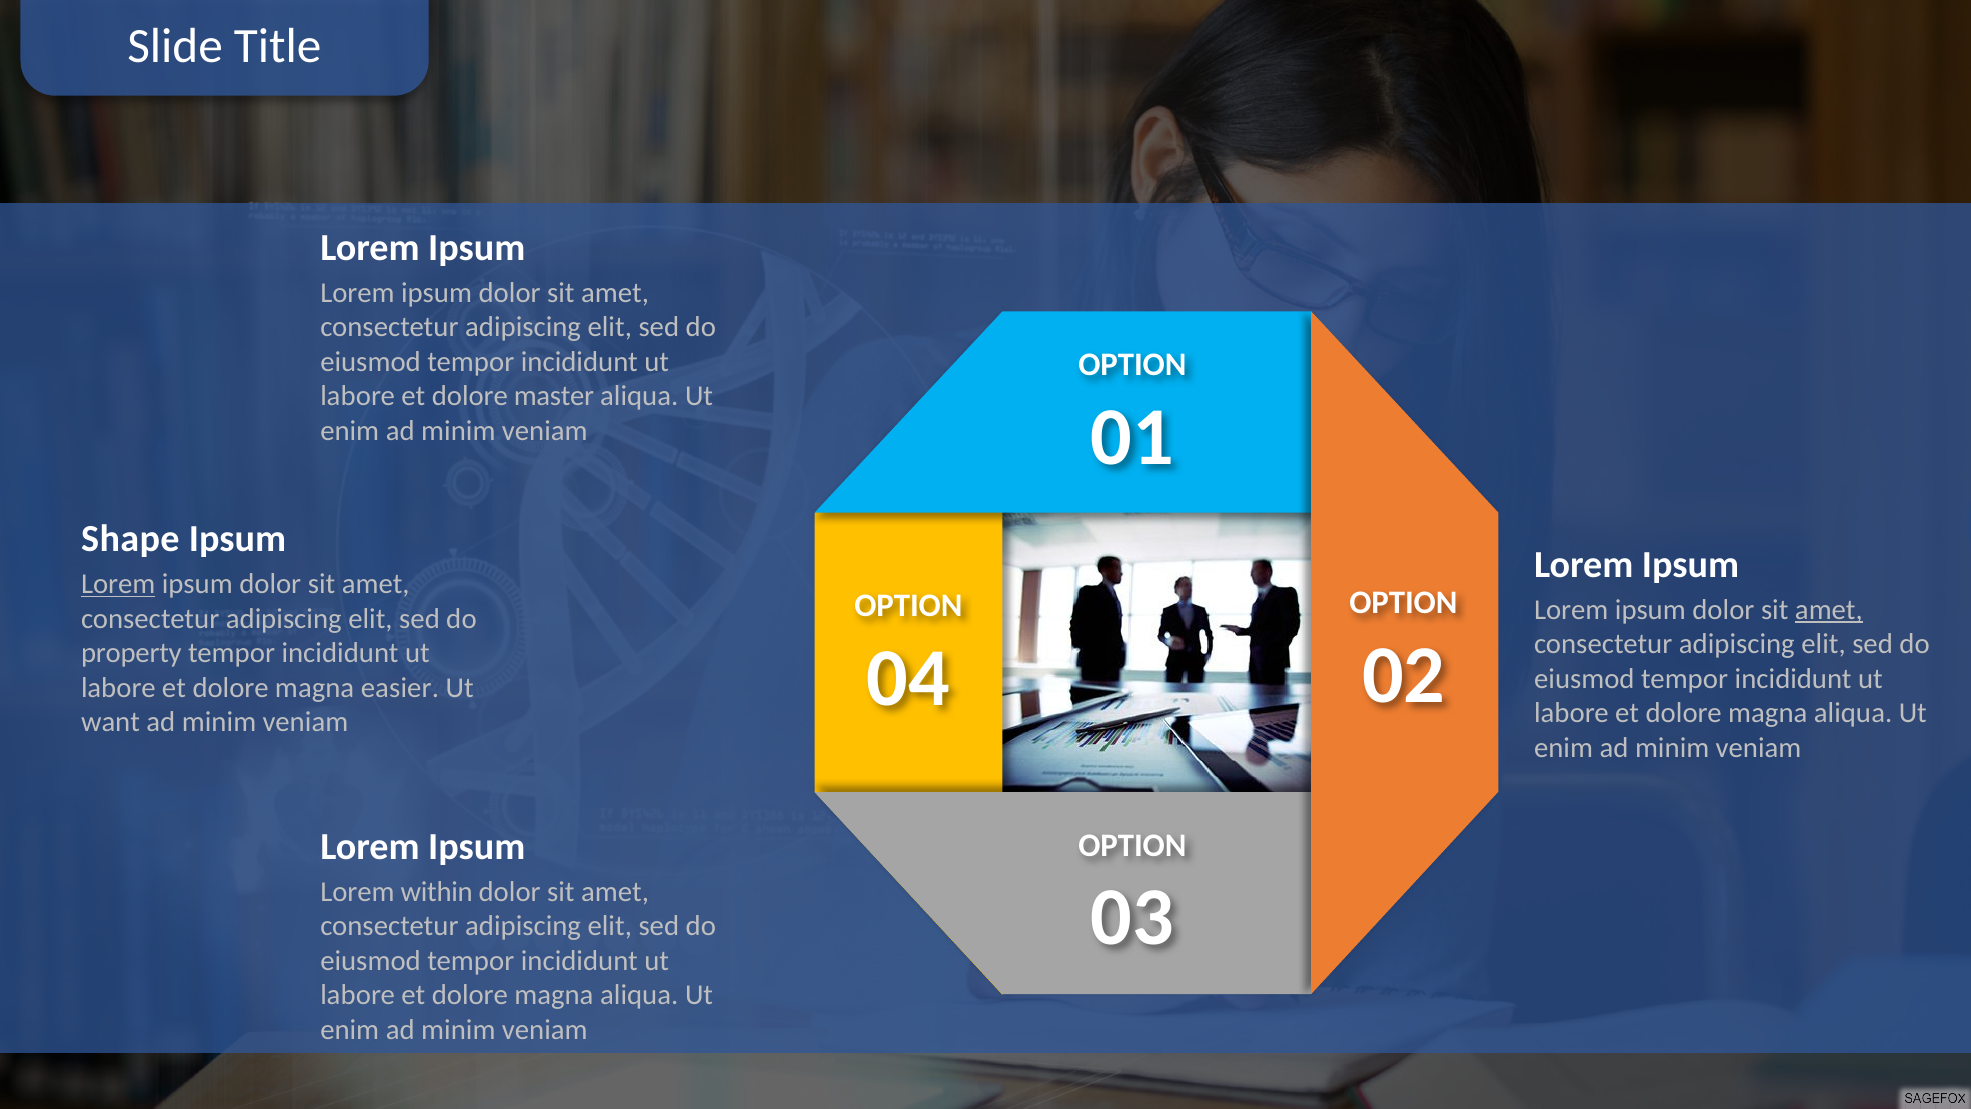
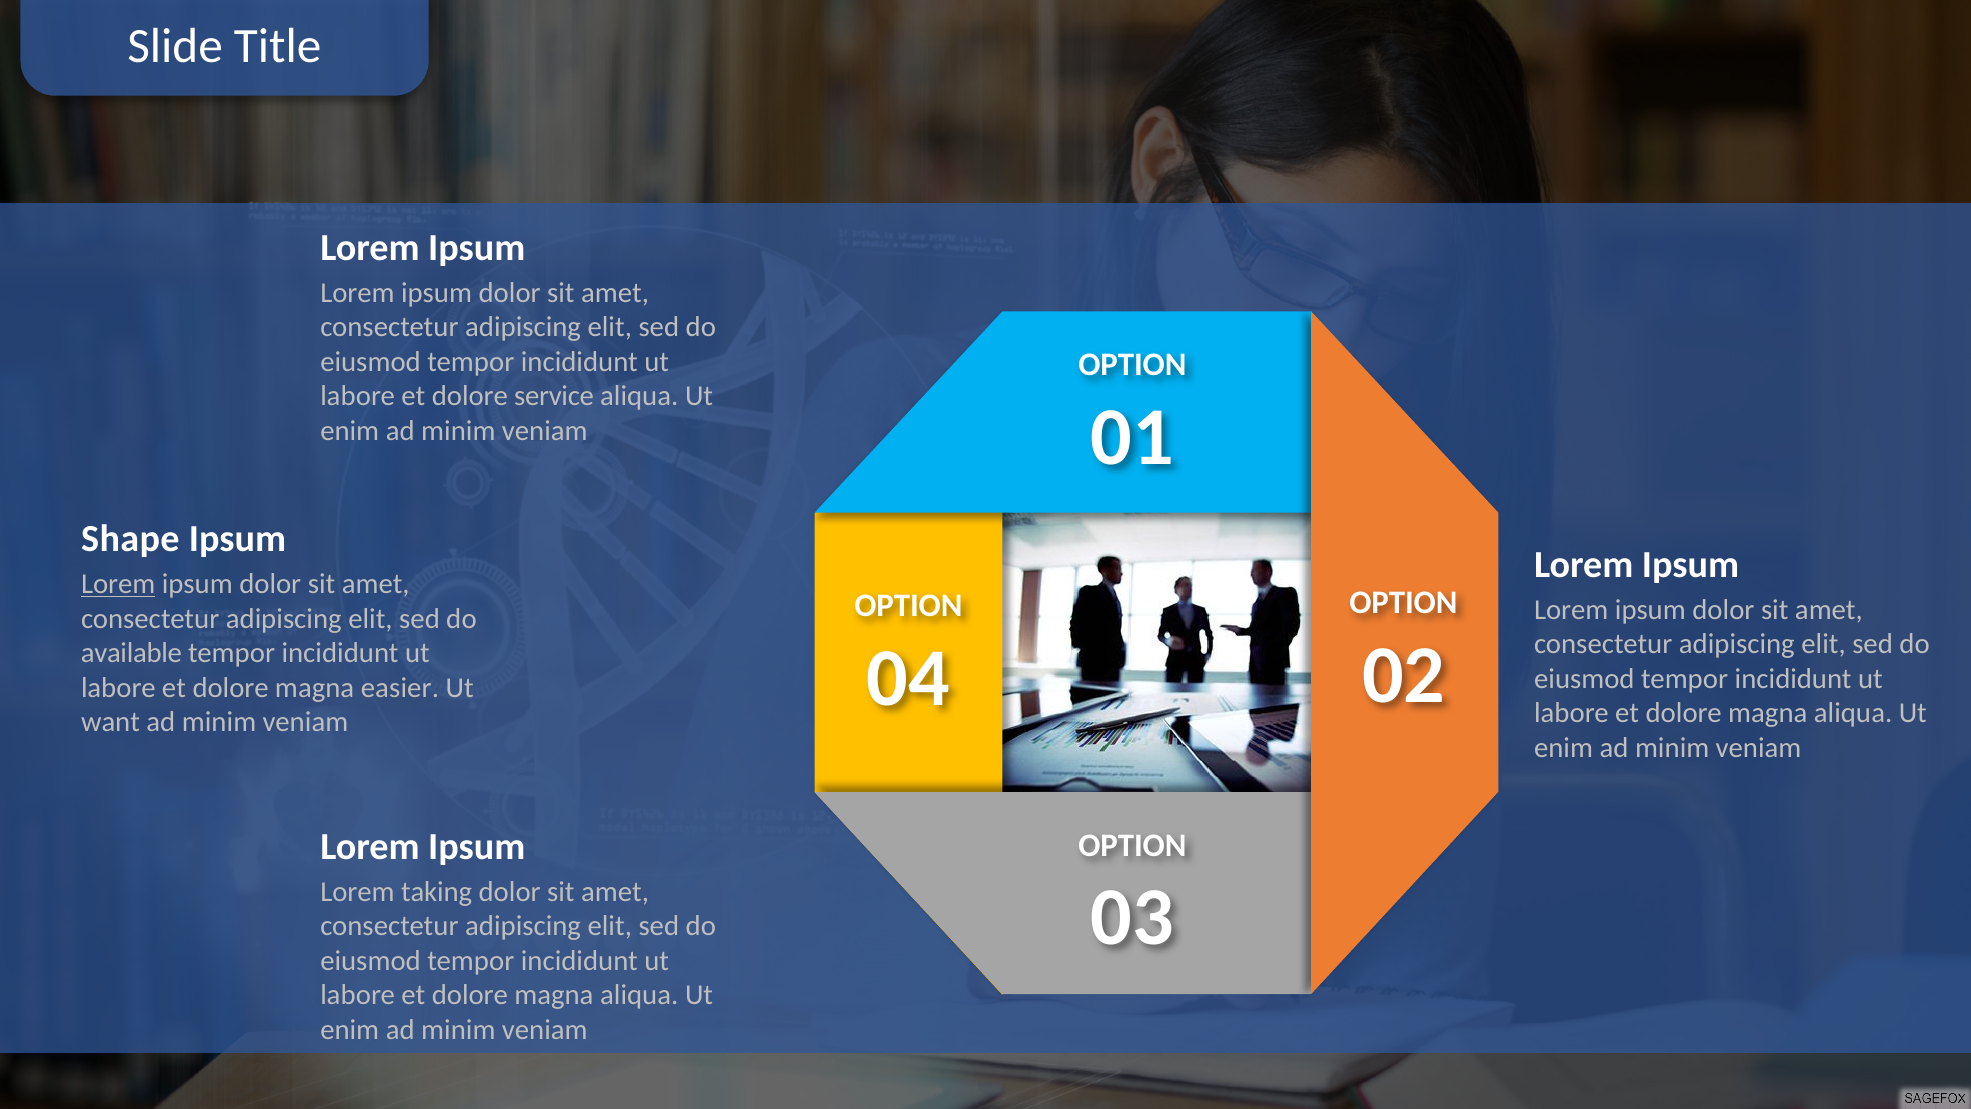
master: master -> service
amet at (1829, 610) underline: present -> none
property: property -> available
within: within -> taking
